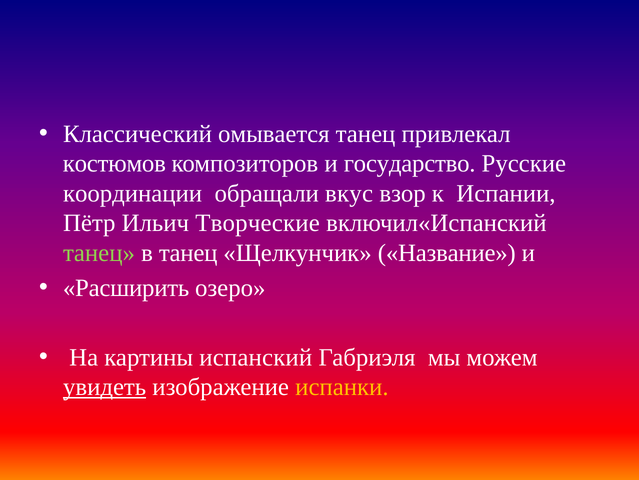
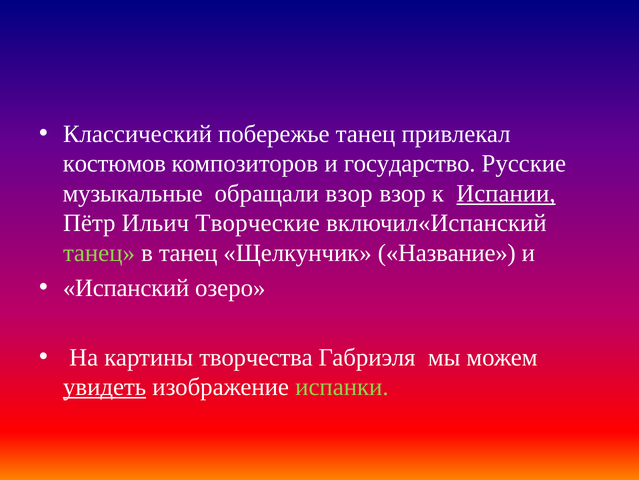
омывается: омывается -> побережье
координации: координации -> музыкальные
обращали вкус: вкус -> взор
Испании underline: none -> present
Расширить: Расширить -> Испанский
испанский: испанский -> творчества
испанки colour: yellow -> light green
